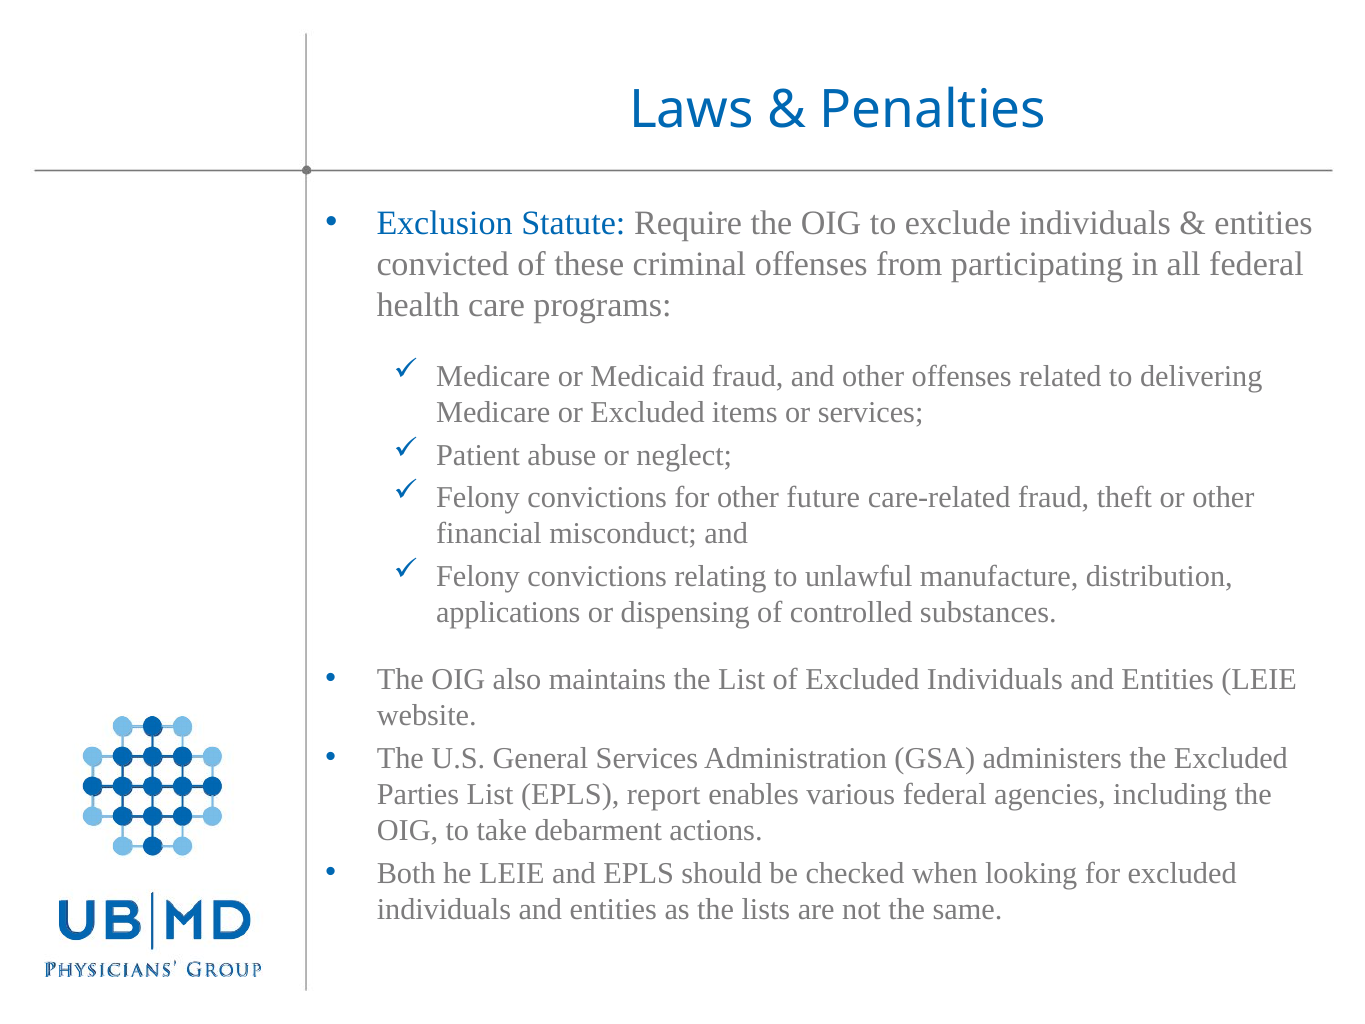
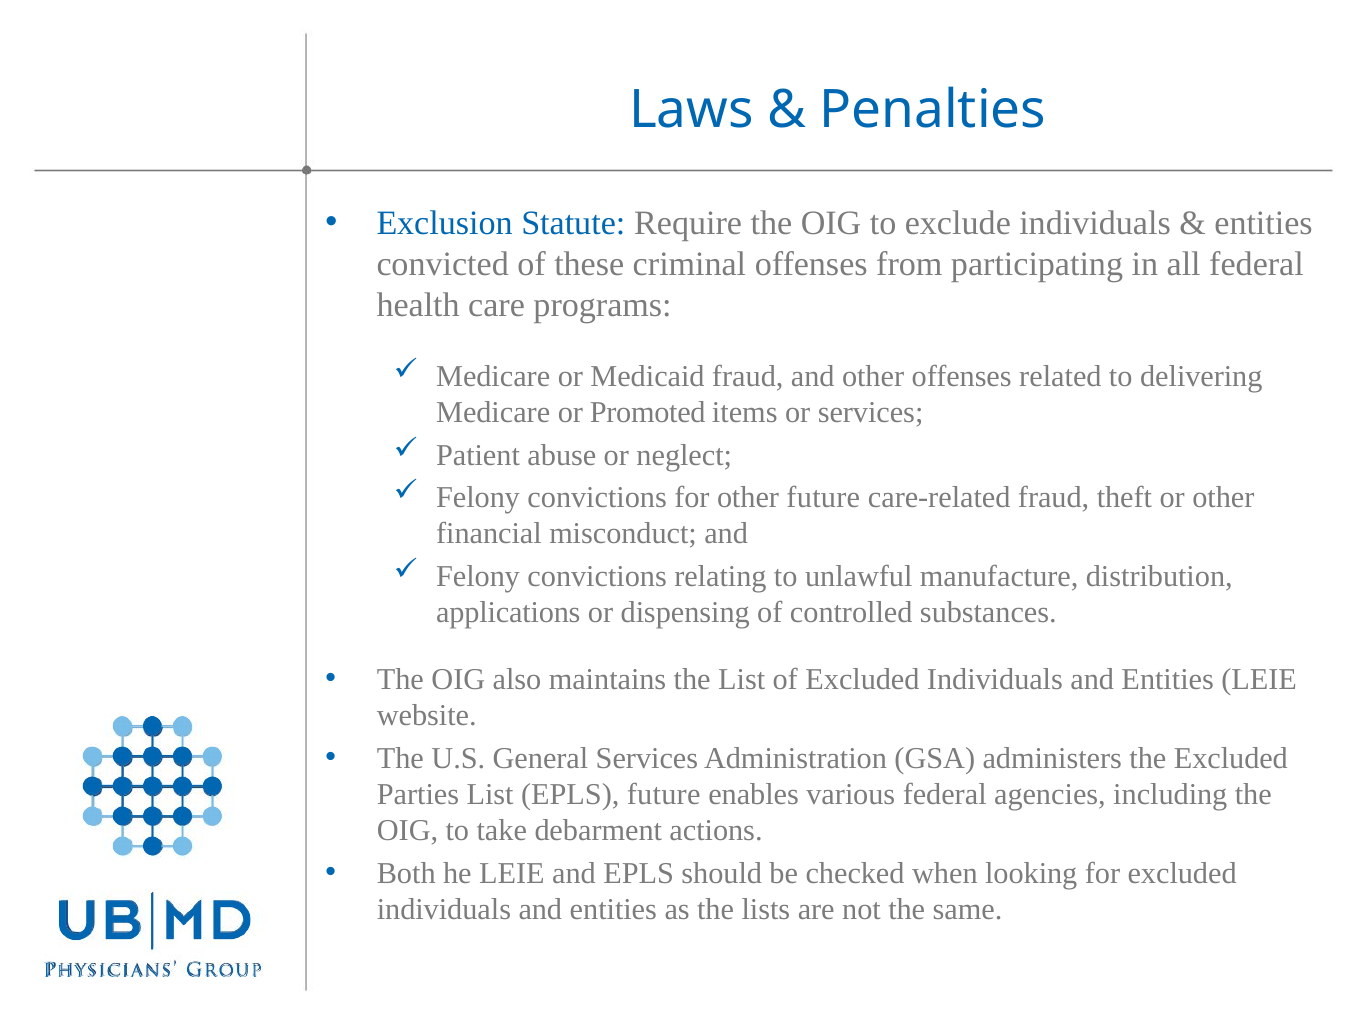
or Excluded: Excluded -> Promoted
EPLS report: report -> future
